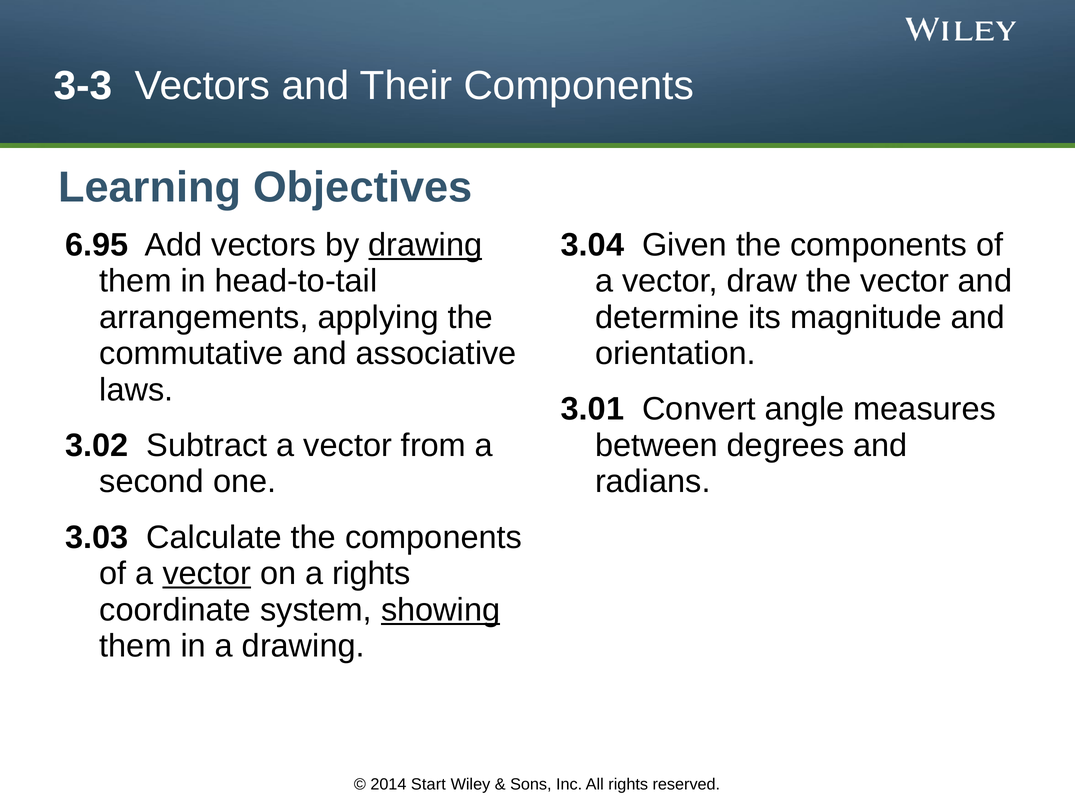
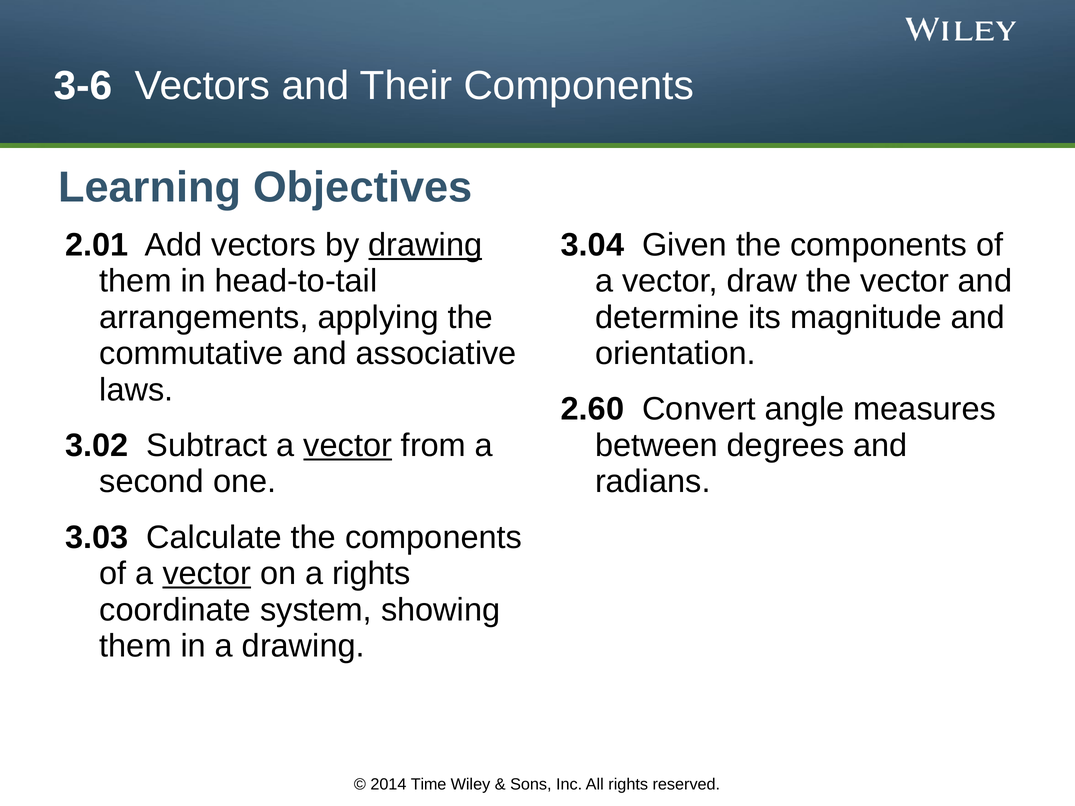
3-3: 3-3 -> 3-6
6.95: 6.95 -> 2.01
3.01: 3.01 -> 2.60
vector at (348, 446) underline: none -> present
showing underline: present -> none
Start: Start -> Time
